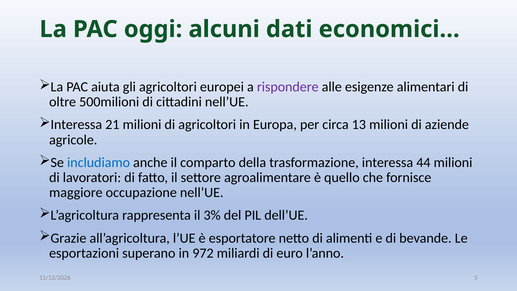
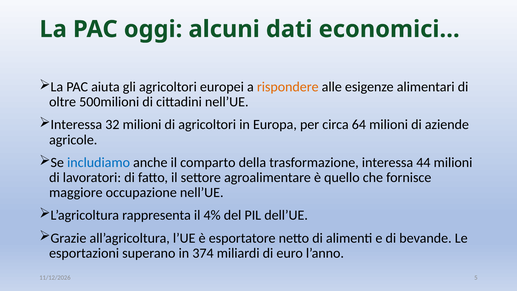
rispondere colour: purple -> orange
21: 21 -> 32
13: 13 -> 64
3%: 3% -> 4%
972: 972 -> 374
